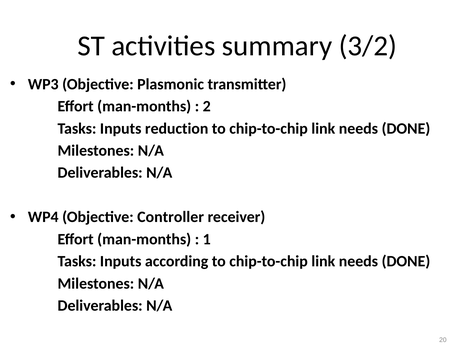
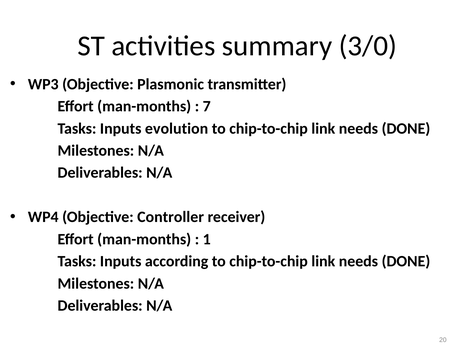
3/2: 3/2 -> 3/0
2: 2 -> 7
reduction: reduction -> evolution
